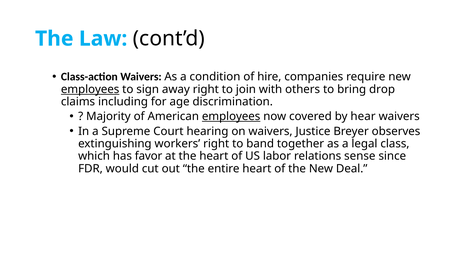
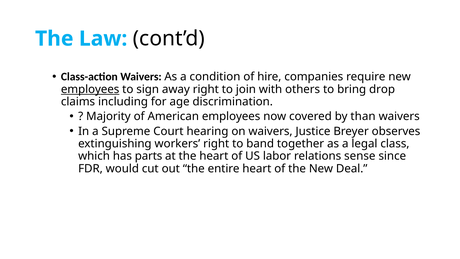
employees at (231, 116) underline: present -> none
hear: hear -> than
favor: favor -> parts
